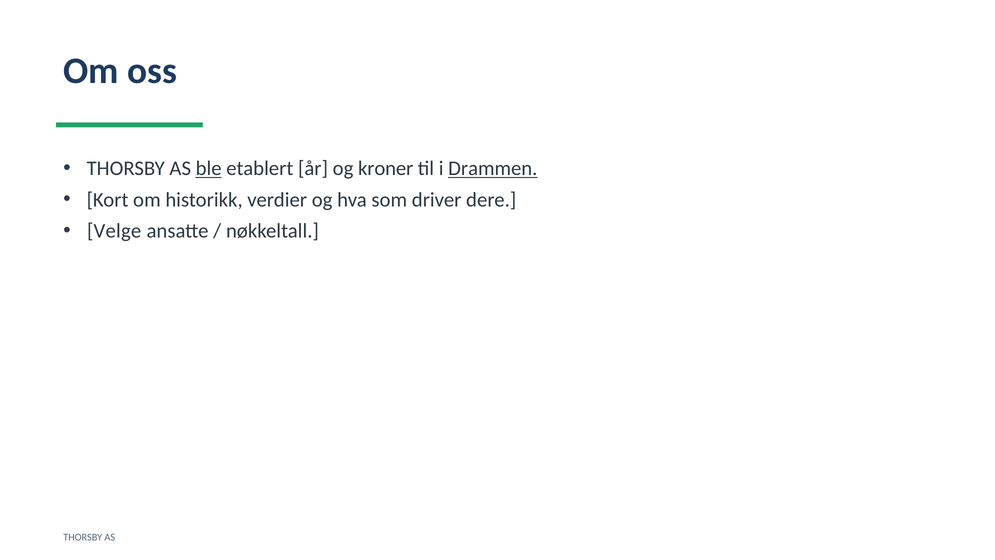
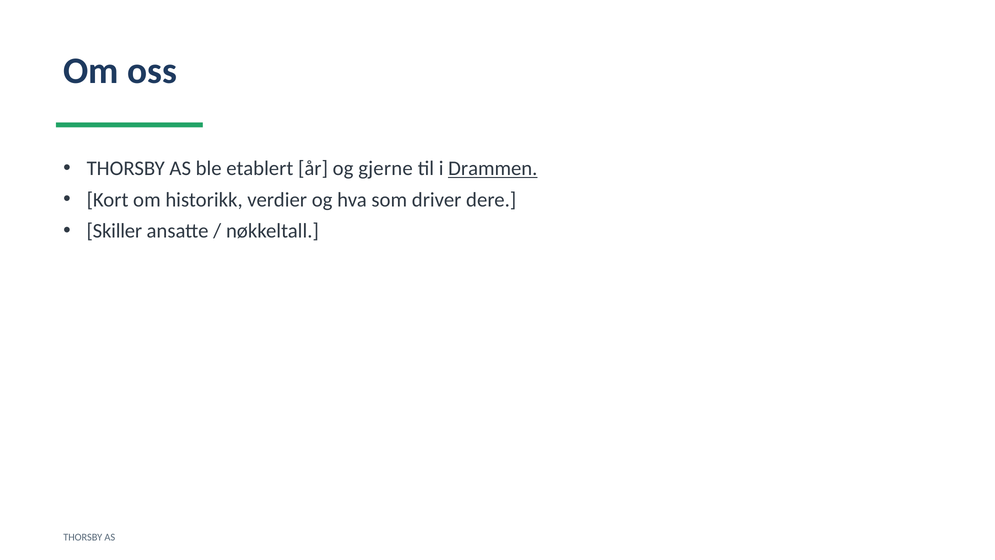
ble underline: present -> none
kroner: kroner -> gjerne
Velge: Velge -> Skiller
